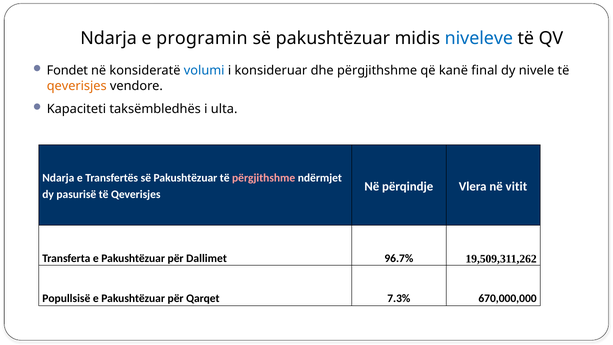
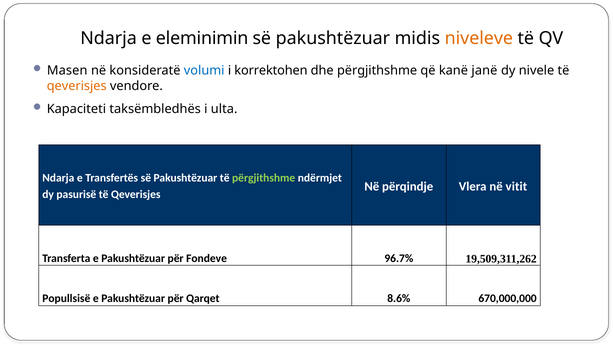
programin: programin -> eleminimin
niveleve colour: blue -> orange
Fondet: Fondet -> Masen
konsideruar: konsideruar -> korrektohen
final: final -> janë
përgjithshme at (264, 178) colour: pink -> light green
Dallimet: Dallimet -> Fondeve
7.3%: 7.3% -> 8.6%
